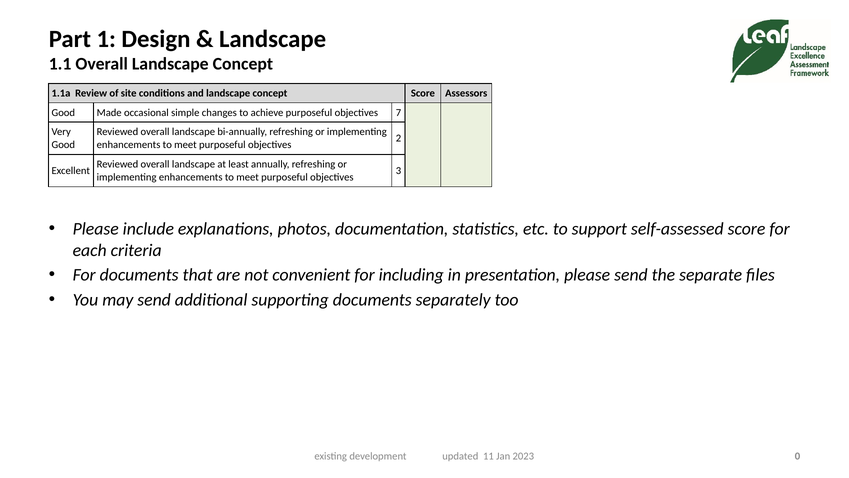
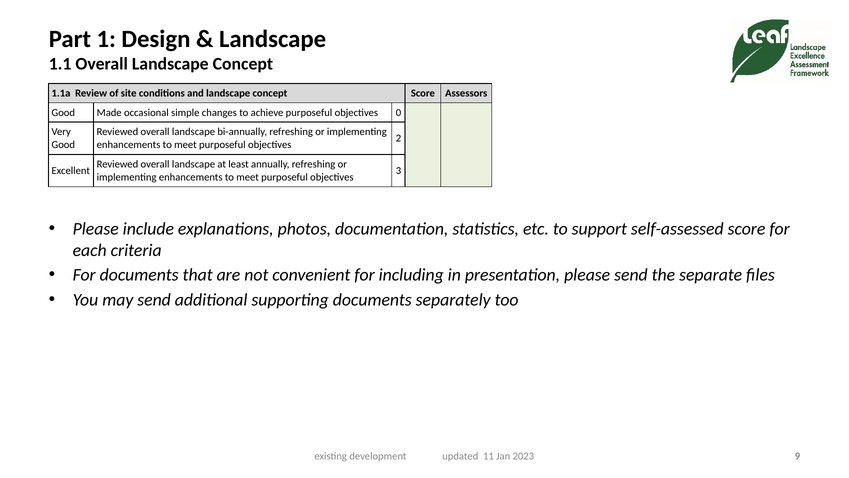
7: 7 -> 0
0: 0 -> 9
